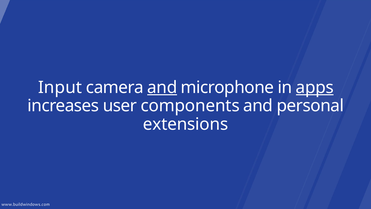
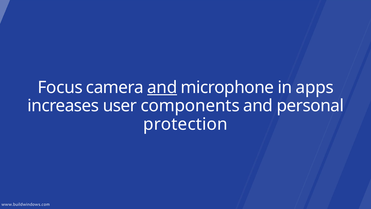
Input: Input -> Focus
apps underline: present -> none
extensions: extensions -> protection
